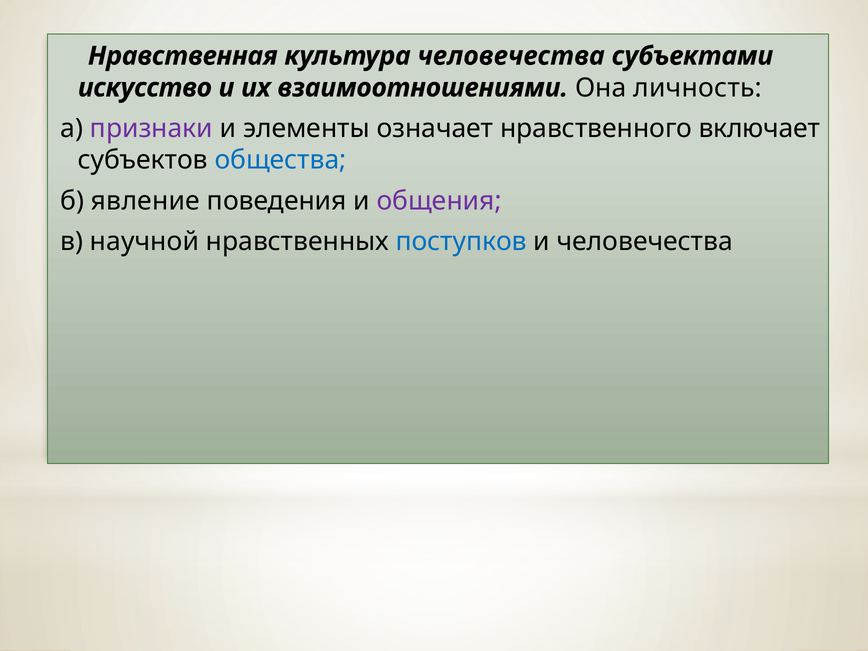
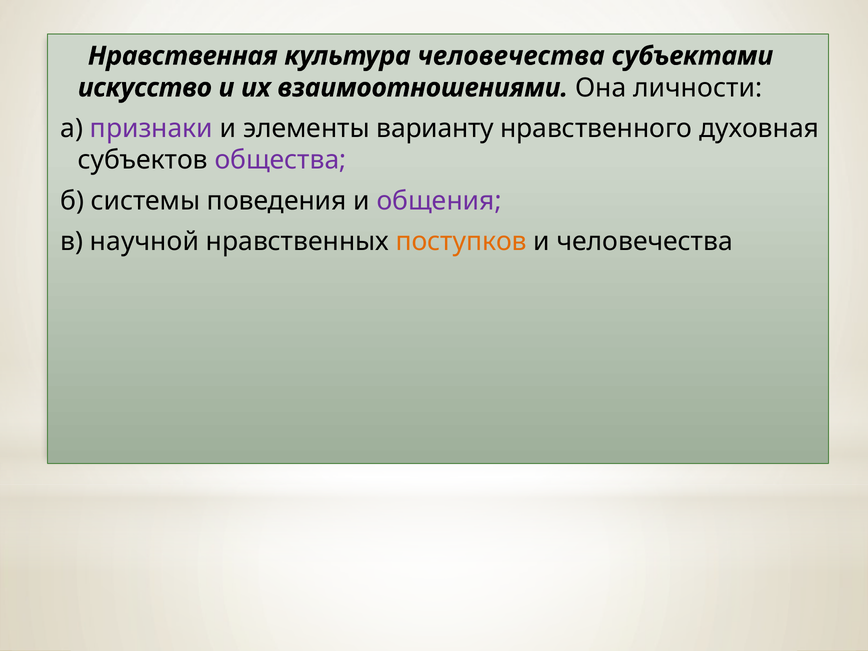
личность: личность -> личности
означает: означает -> варианту
включает: включает -> духовная
общества colour: blue -> purple
явление: явление -> системы
поступков colour: blue -> orange
